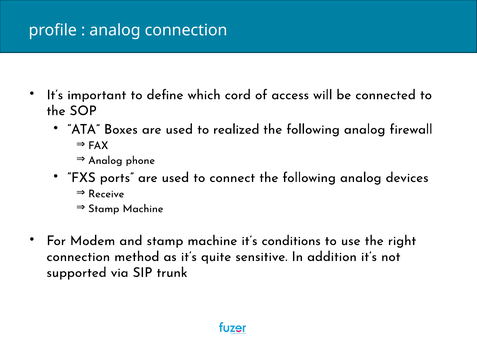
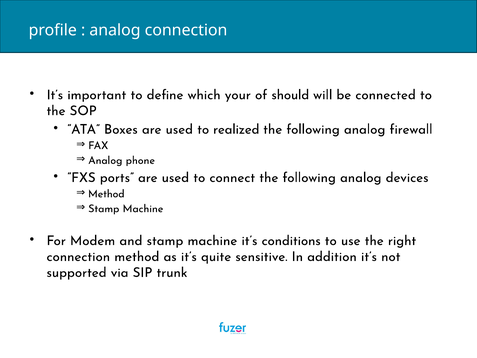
cord: cord -> your
access: access -> should
Receive at (106, 194): Receive -> Method
